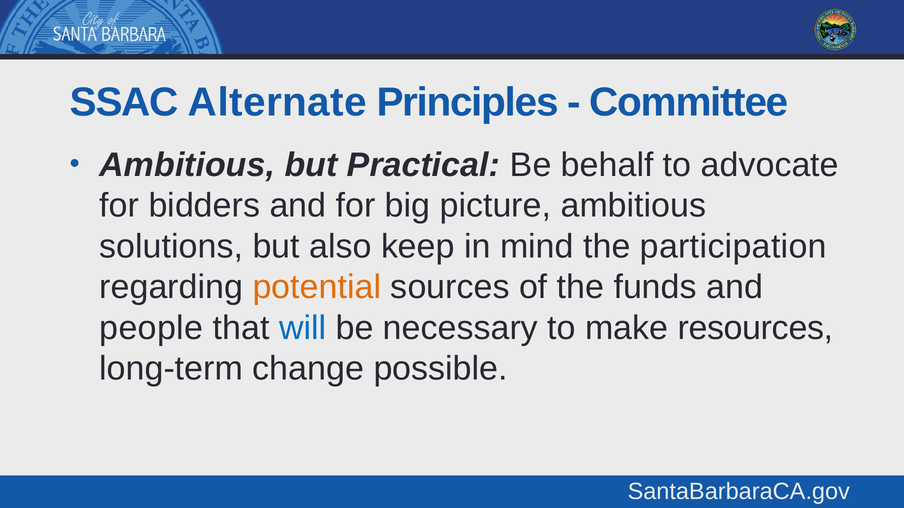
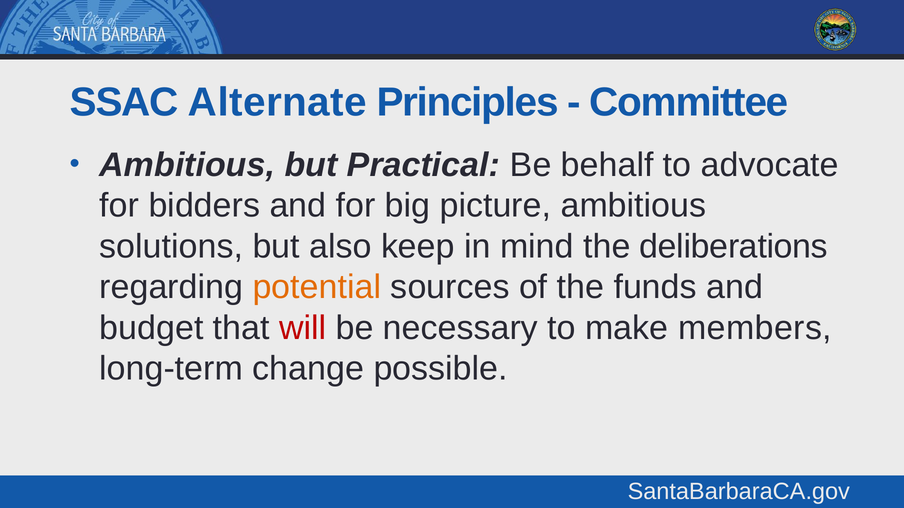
participation: participation -> deliberations
people: people -> budget
will colour: blue -> red
resources: resources -> members
